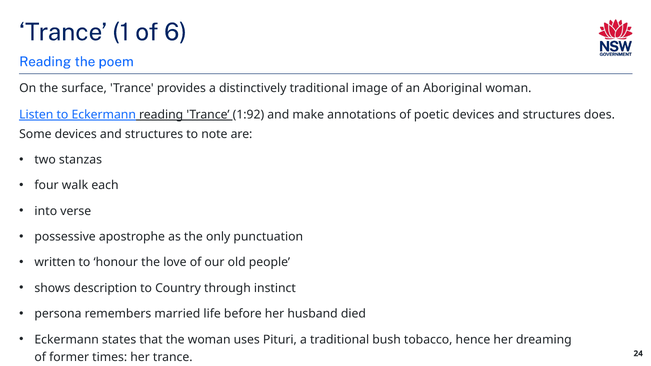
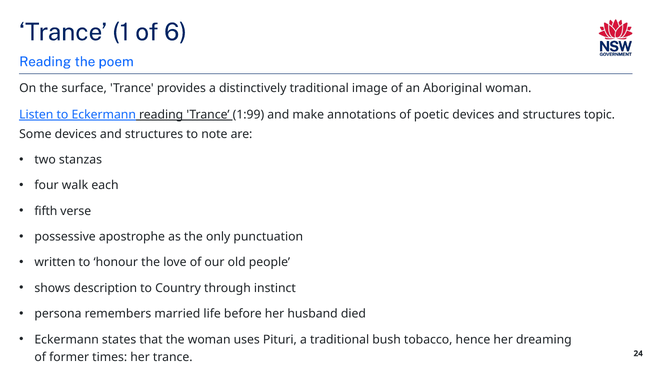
1:92: 1:92 -> 1:99
does: does -> topic
into: into -> fifth
